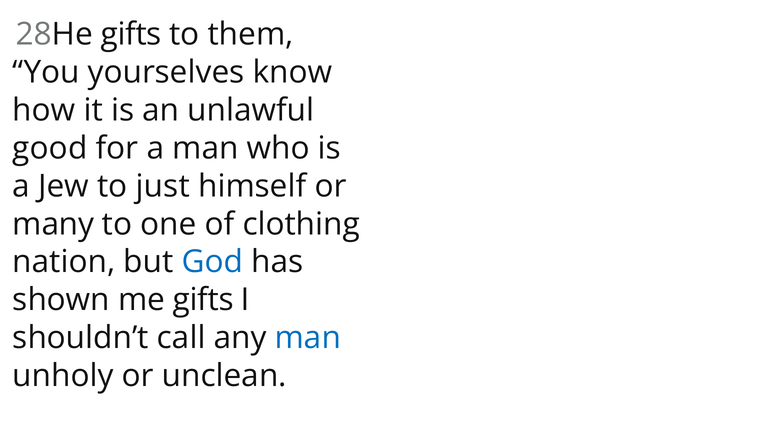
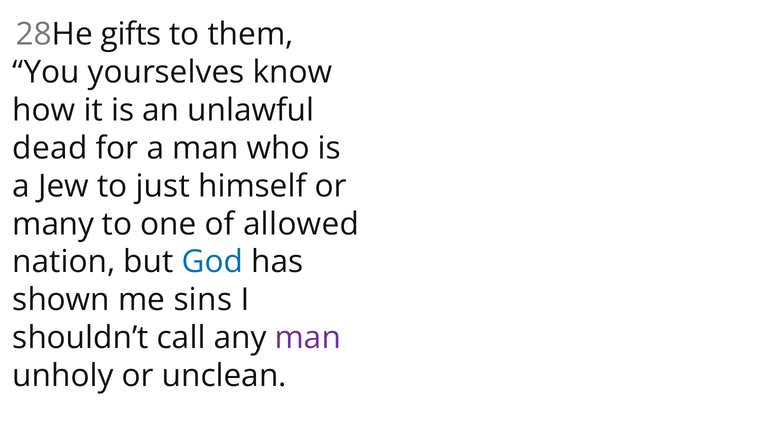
good: good -> dead
clothing: clothing -> allowed
me gifts: gifts -> sins
man at (308, 338) colour: blue -> purple
